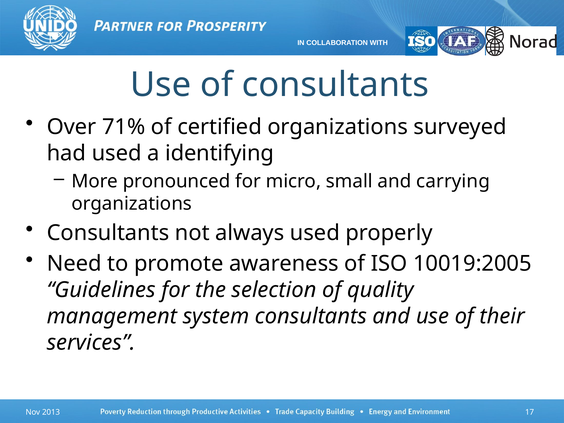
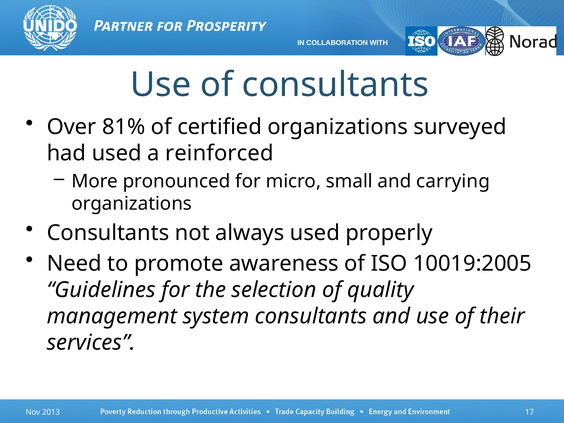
71%: 71% -> 81%
identifying: identifying -> reinforced
